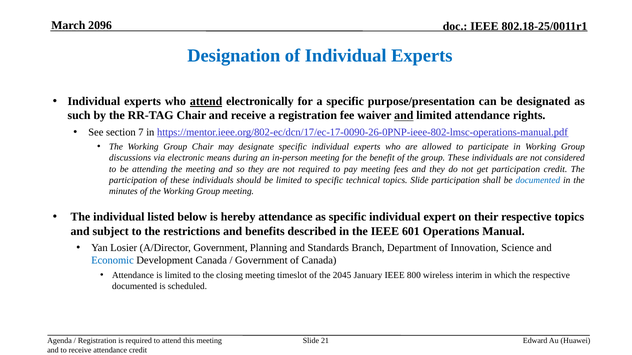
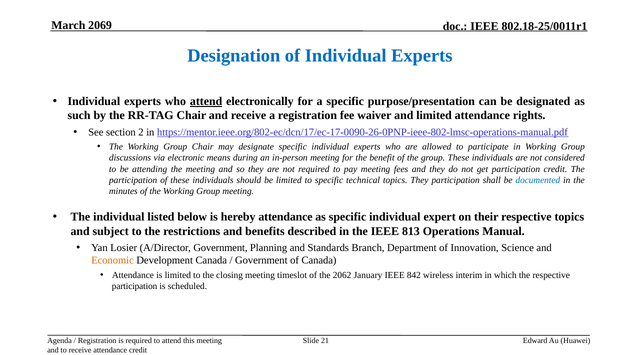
2096: 2096 -> 2069
and at (404, 116) underline: present -> none
7: 7 -> 2
topics Slide: Slide -> They
601: 601 -> 813
Economic colour: blue -> orange
2045: 2045 -> 2062
800: 800 -> 842
documented at (135, 287): documented -> participation
